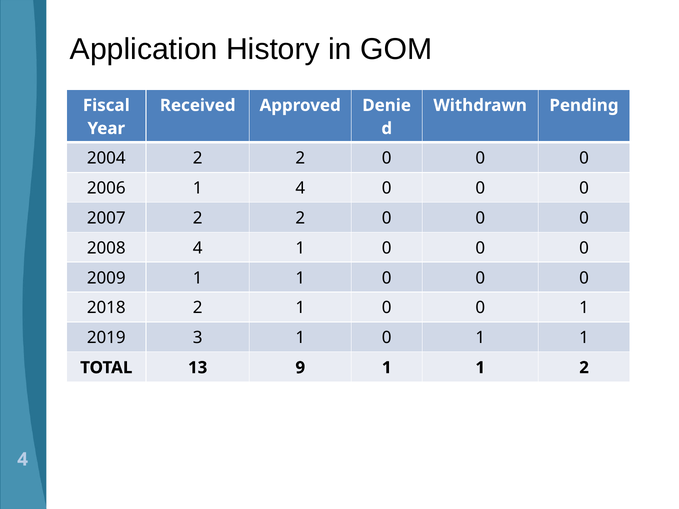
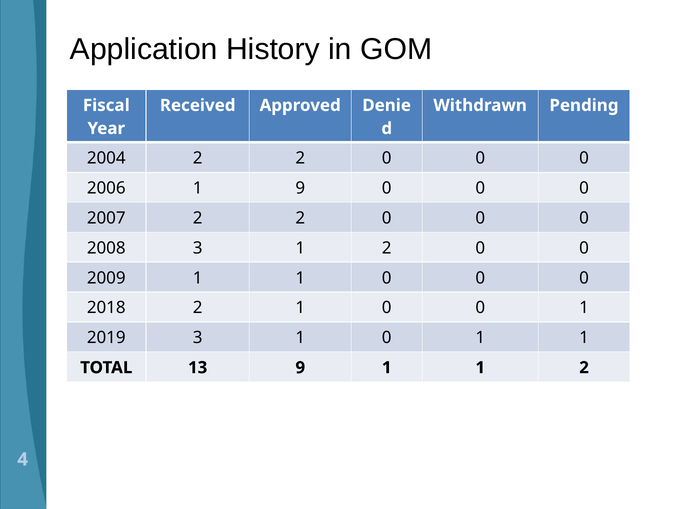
1 4: 4 -> 9
2008 4: 4 -> 3
0 at (387, 248): 0 -> 2
